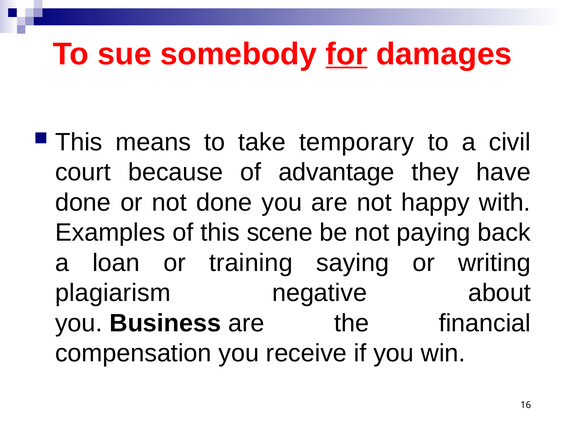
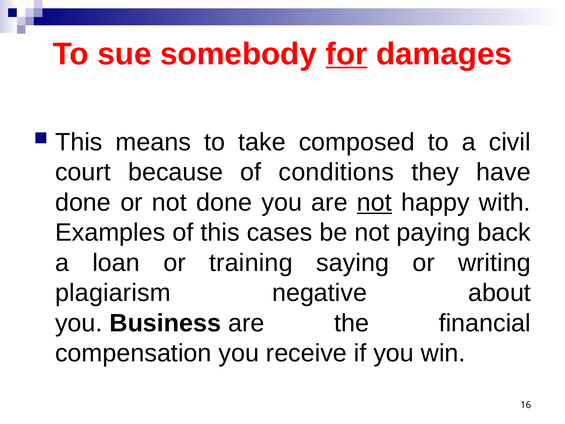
temporary: temporary -> composed
advantage: advantage -> conditions
not at (374, 202) underline: none -> present
scene: scene -> cases
